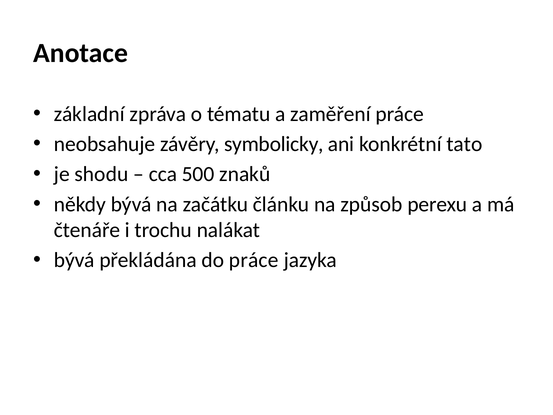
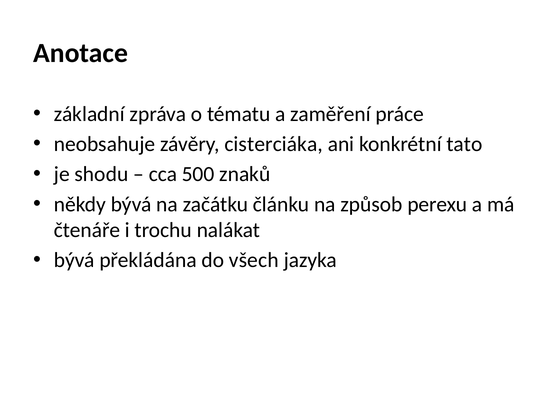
symbolicky: symbolicky -> cisterciáka
do práce: práce -> všech
